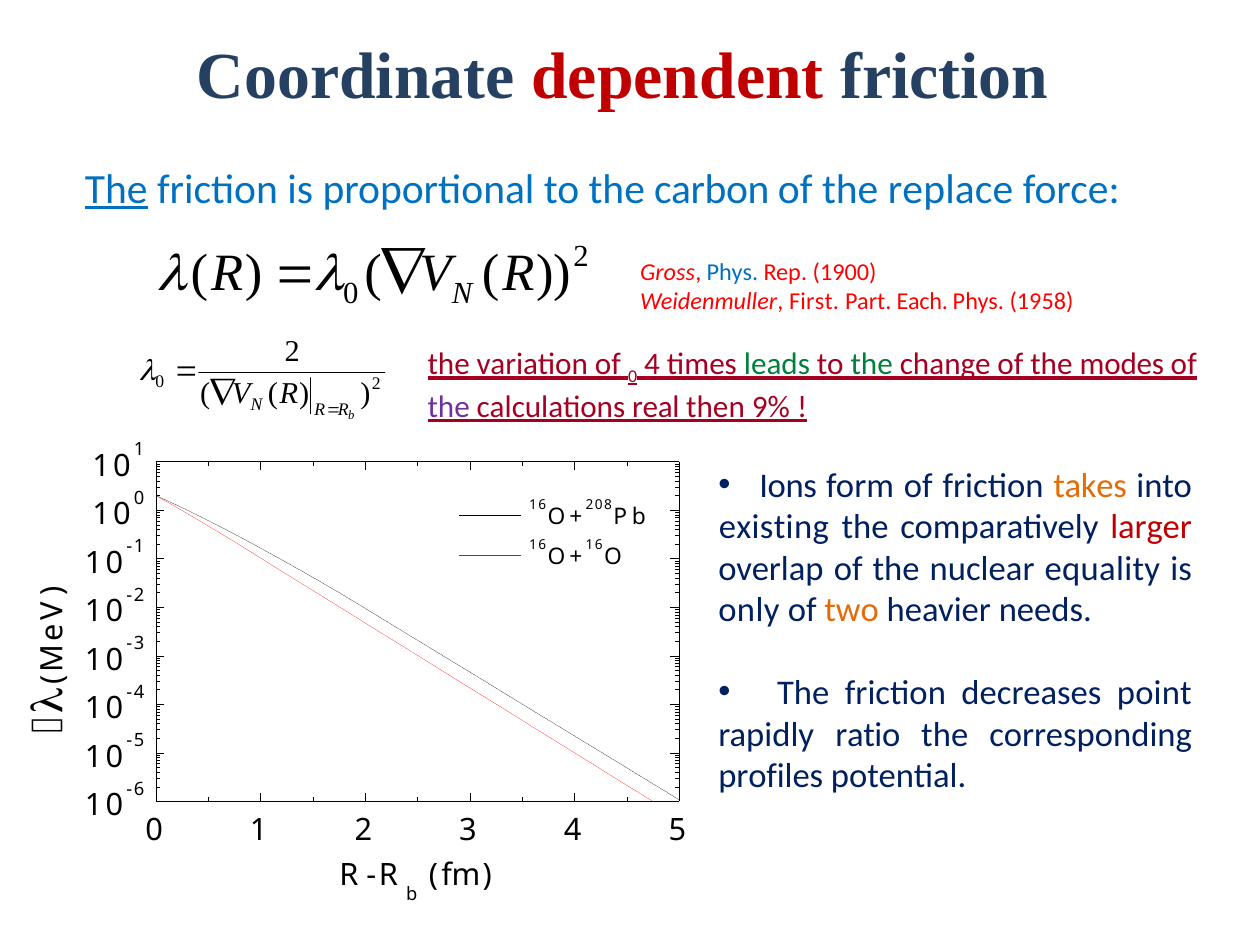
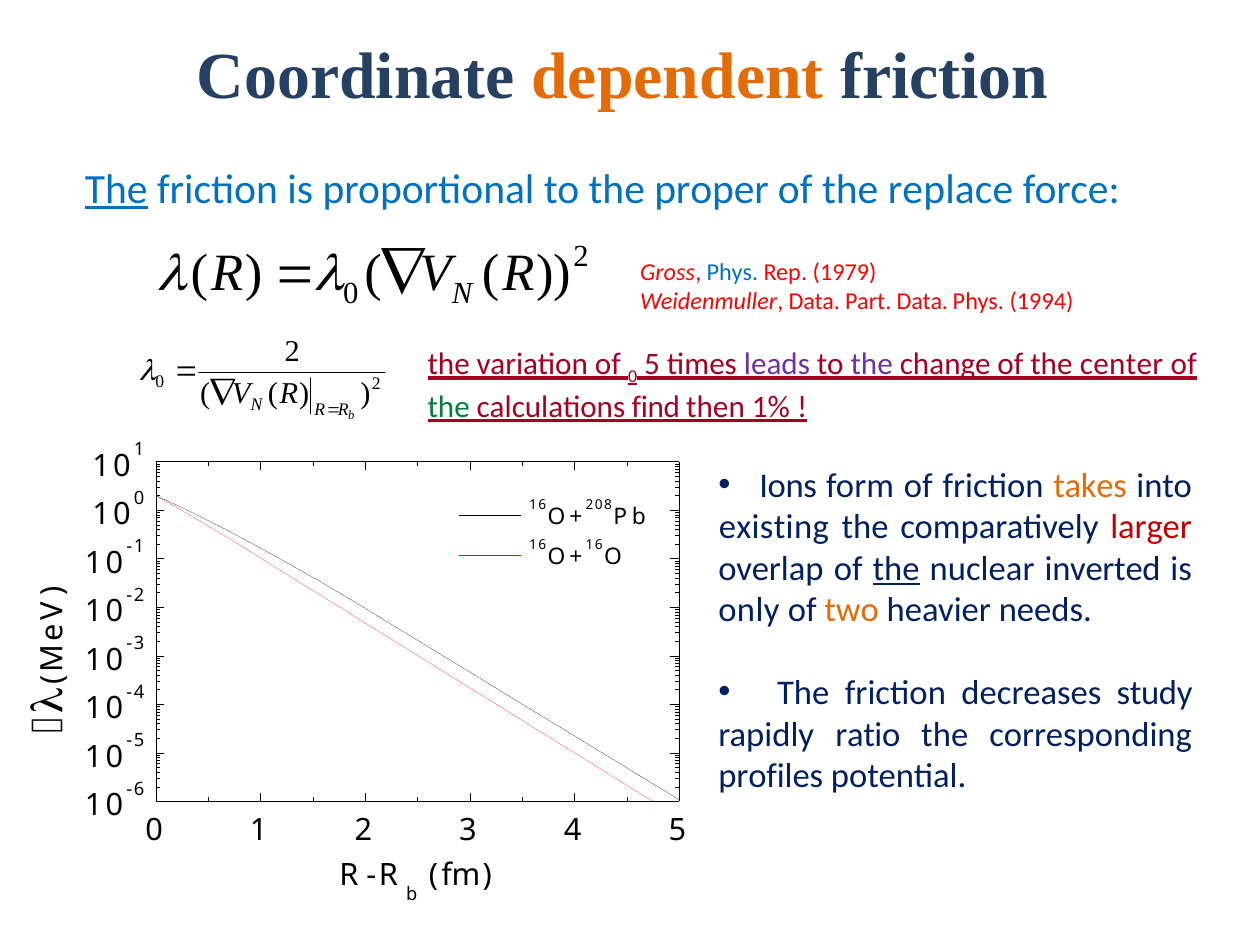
dependent colour: red -> orange
carbon: carbon -> proper
1900: 1900 -> 1979
Weidenmuller First: First -> Data
Part Each: Each -> Data
1958: 1958 -> 1994
4 at (652, 365): 4 -> 5
leads colour: green -> purple
the at (872, 365) colour: green -> purple
modes: modes -> center
the at (449, 407) colour: purple -> green
real: real -> find
9%: 9% -> 1%
the at (896, 569) underline: none -> present
equality: equality -> inverted
point: point -> study
